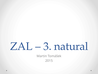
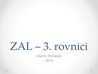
natural: natural -> rovnici
